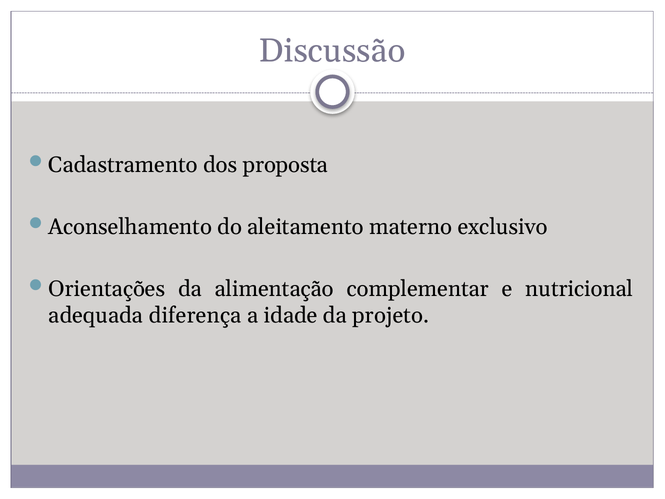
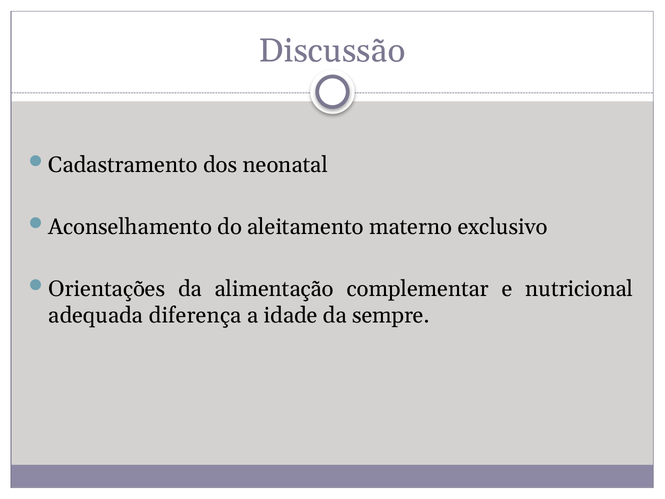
proposta: proposta -> neonatal
projeto: projeto -> sempre
